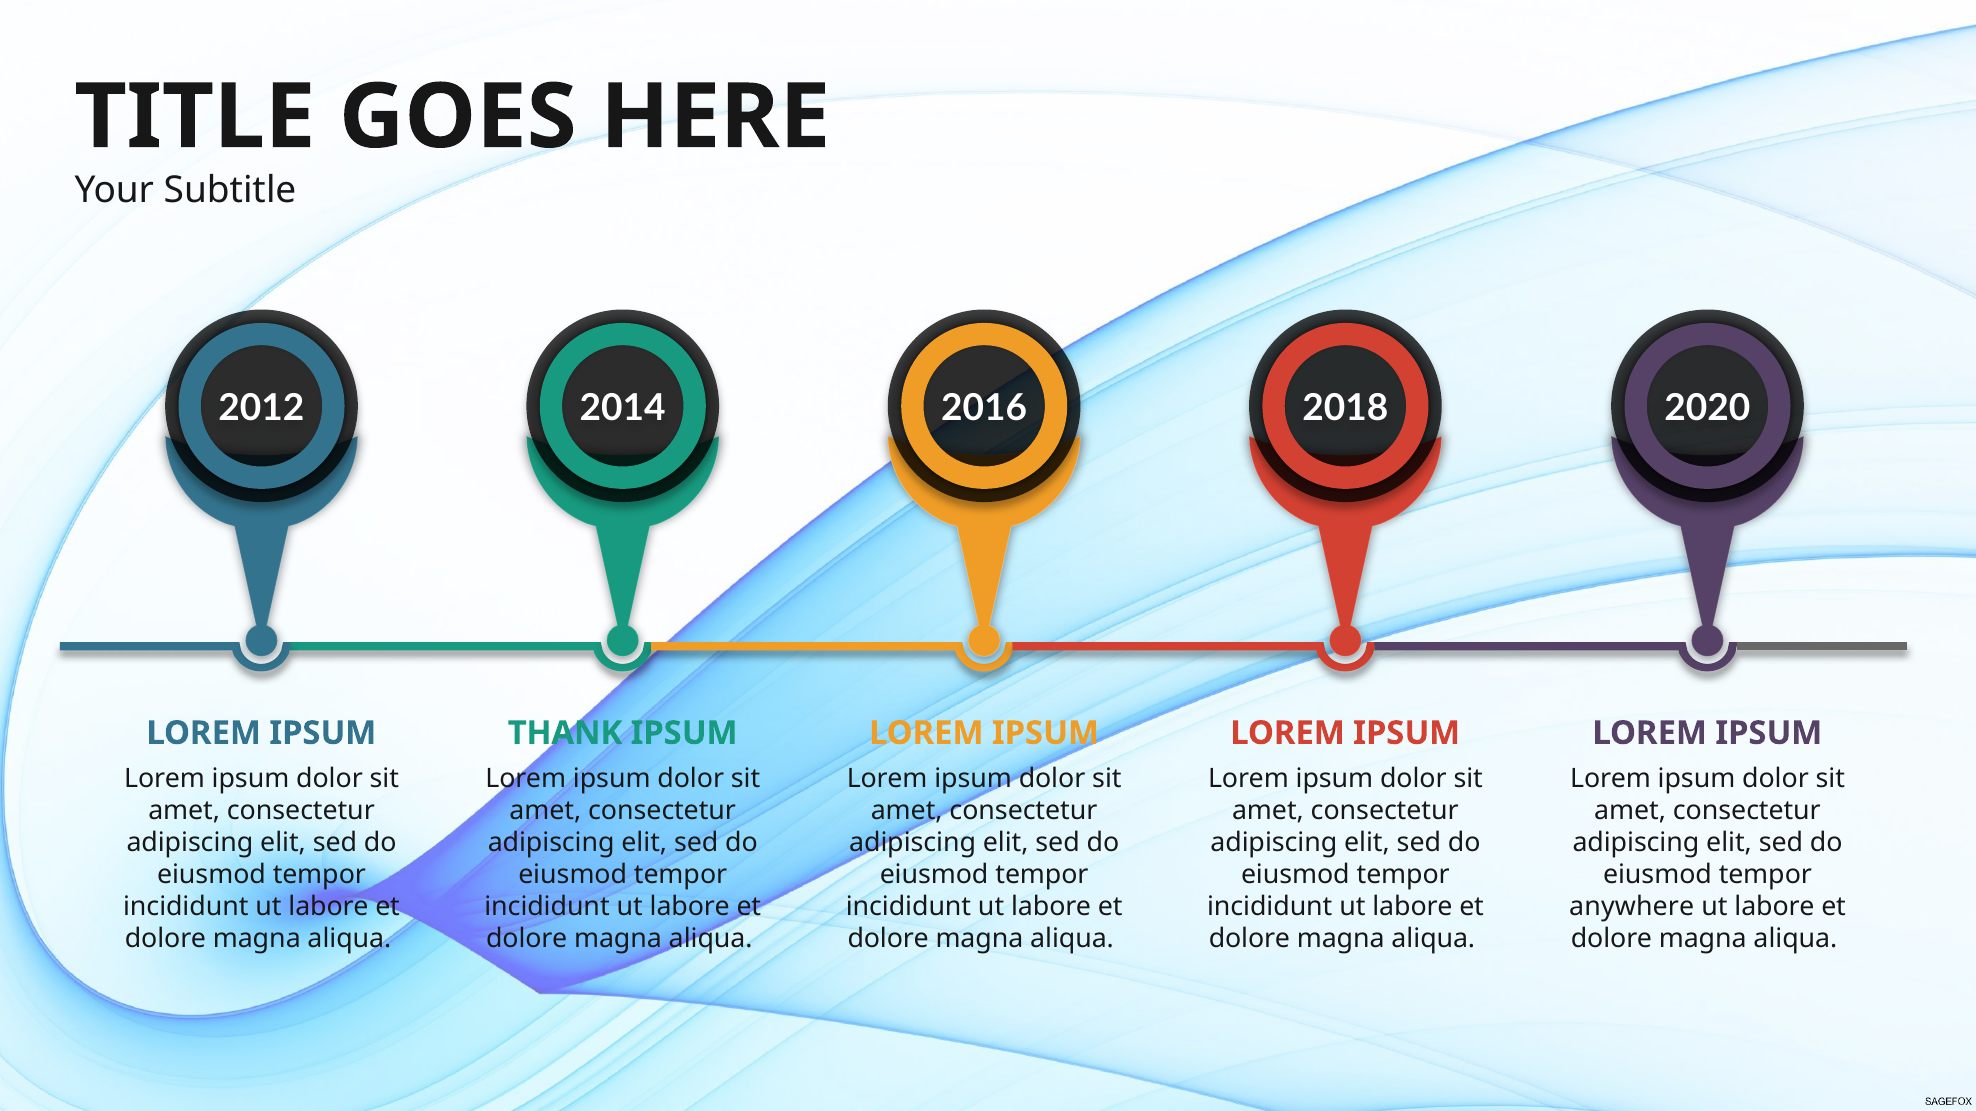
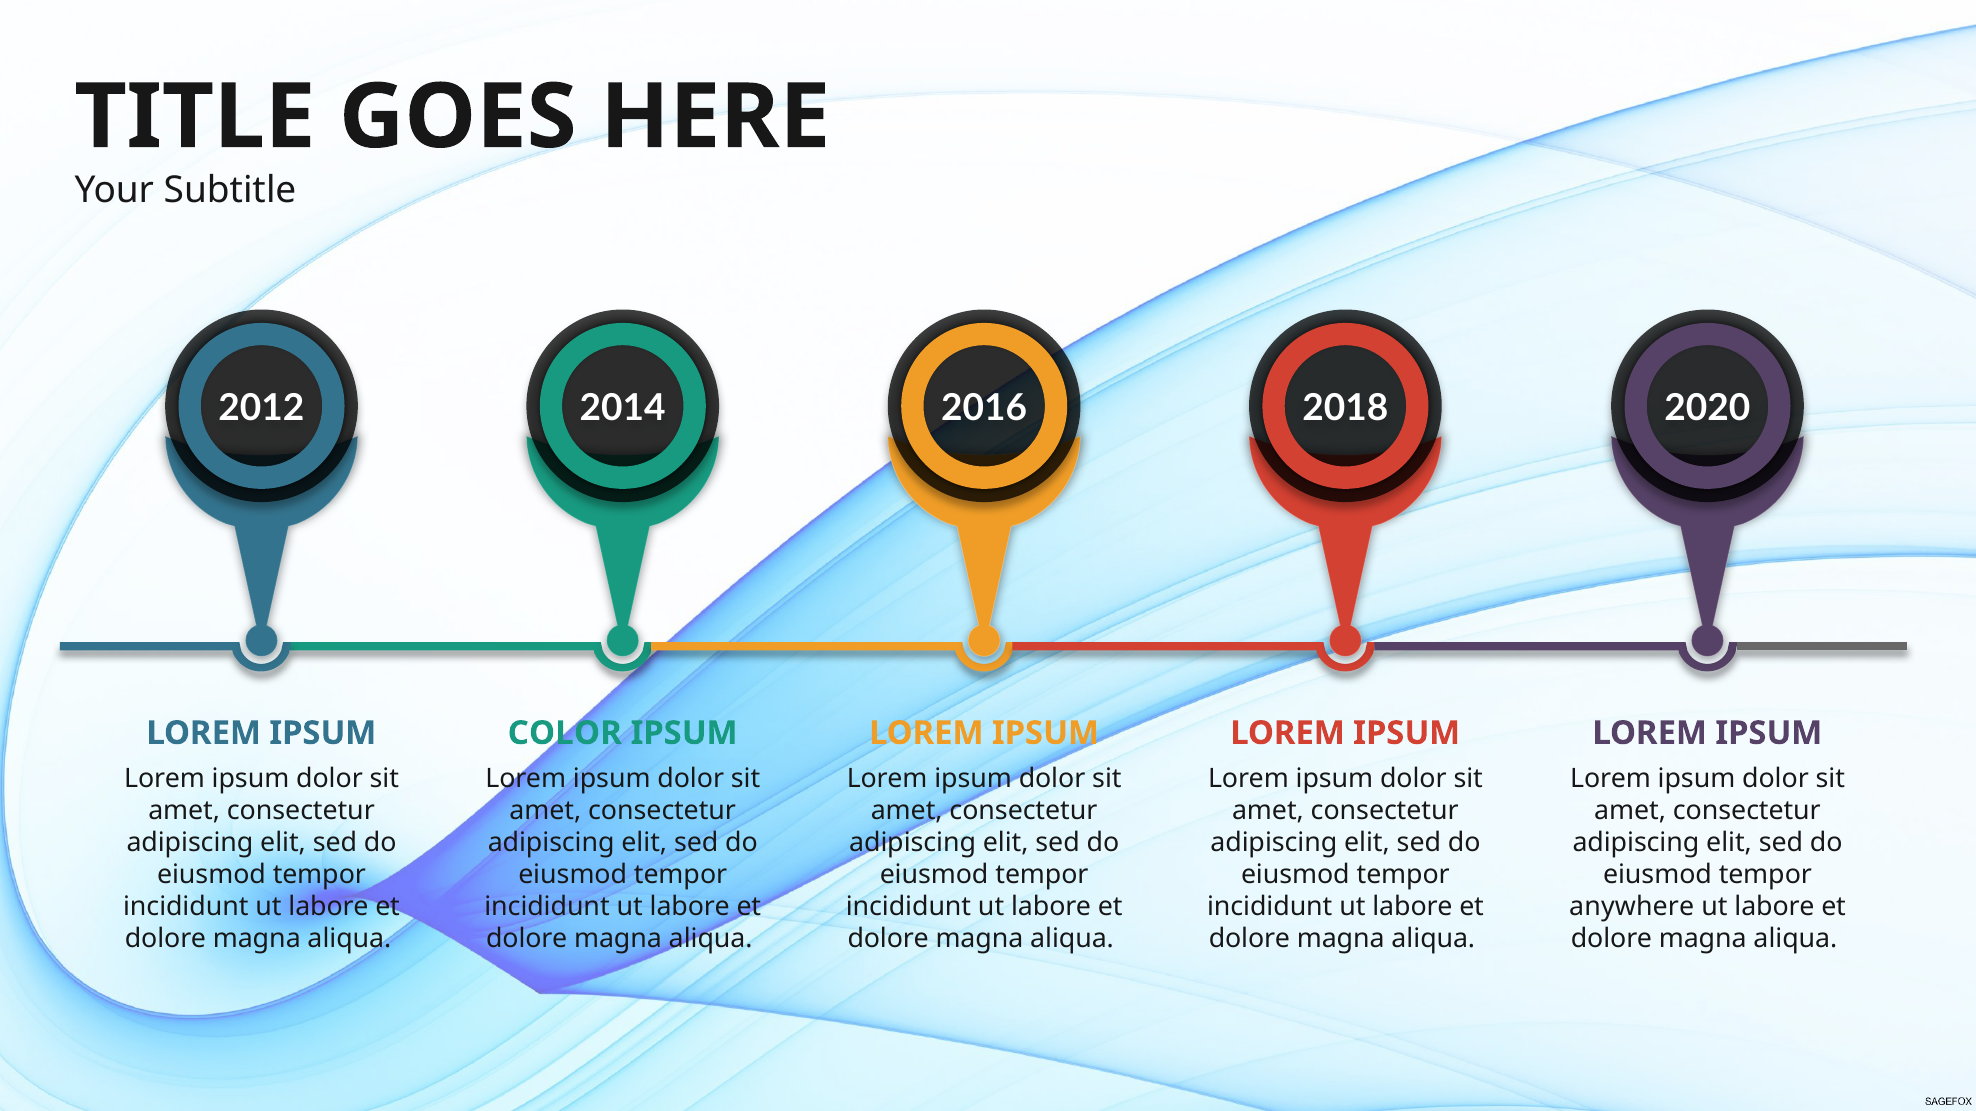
THANK: THANK -> COLOR
